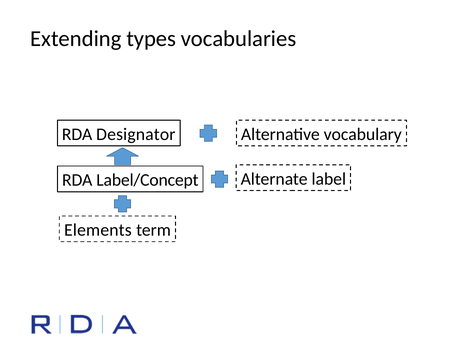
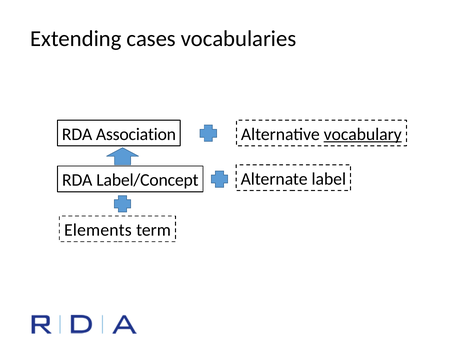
types: types -> cases
Designator: Designator -> Association
vocabulary underline: none -> present
